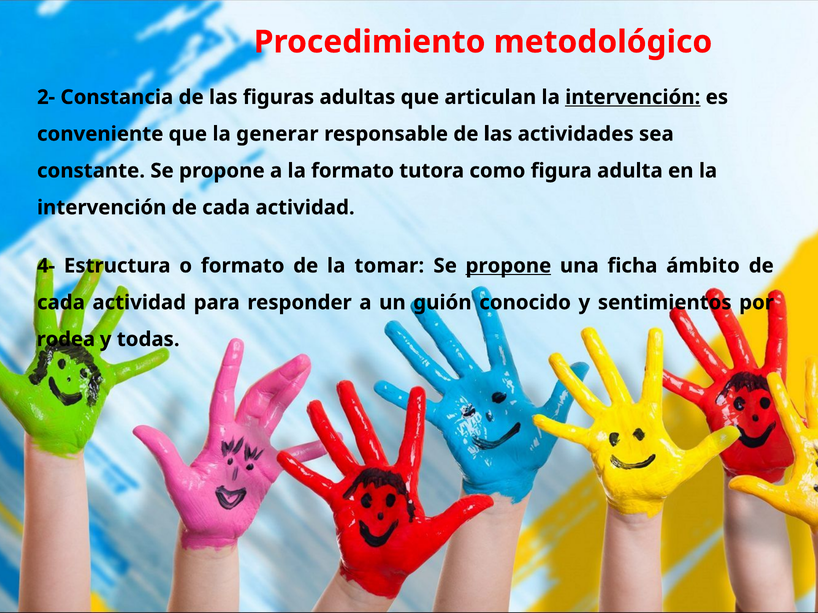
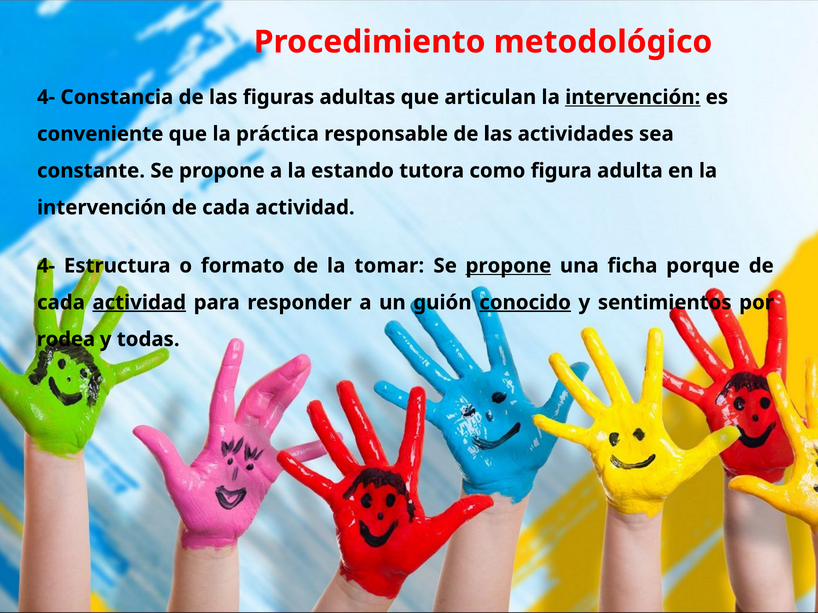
2- at (46, 97): 2- -> 4-
generar: generar -> práctica
la formato: formato -> estando
ámbito: ámbito -> porque
actividad at (139, 303) underline: none -> present
conocido underline: none -> present
